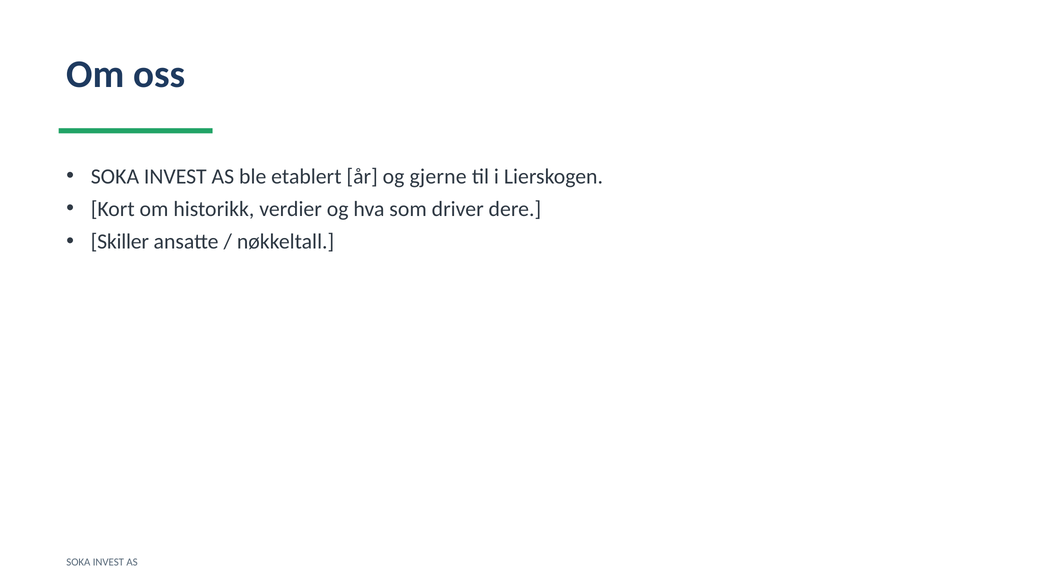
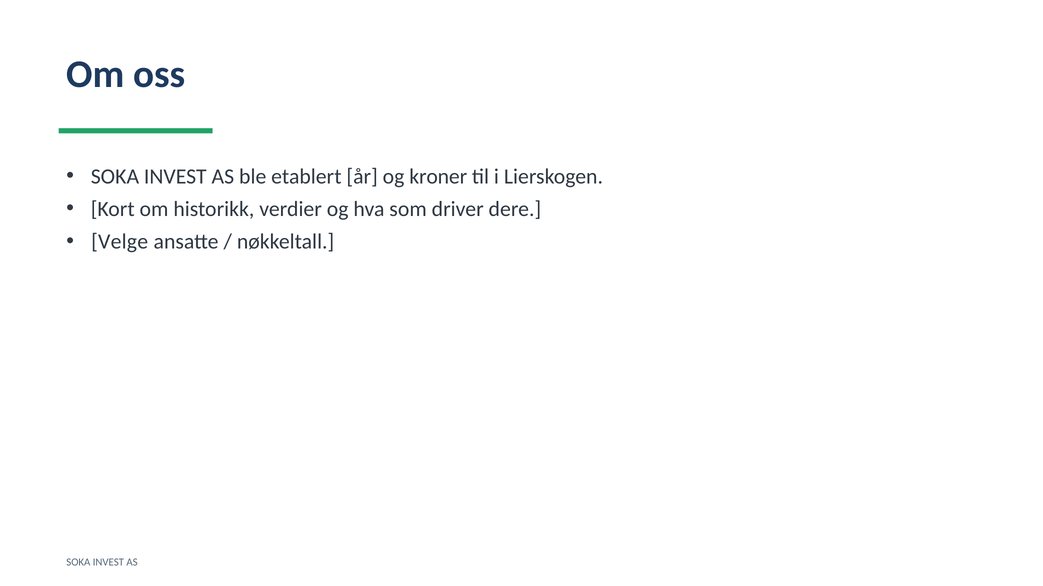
gjerne: gjerne -> kroner
Skiller: Skiller -> Velge
